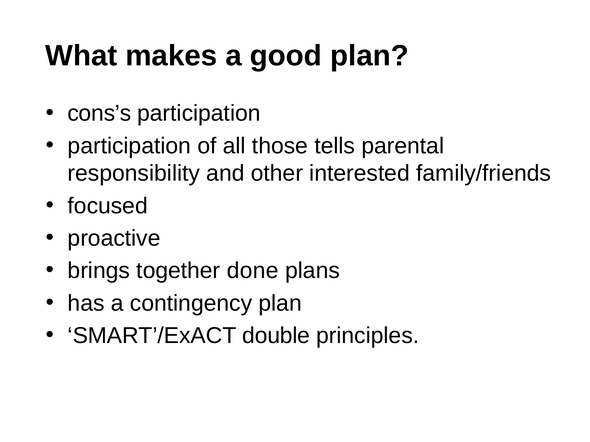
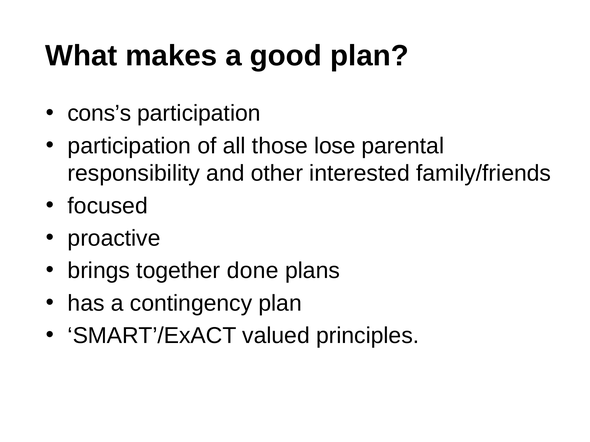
tells: tells -> lose
double: double -> valued
